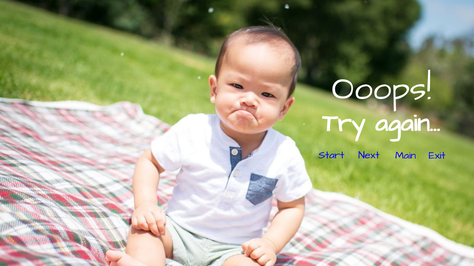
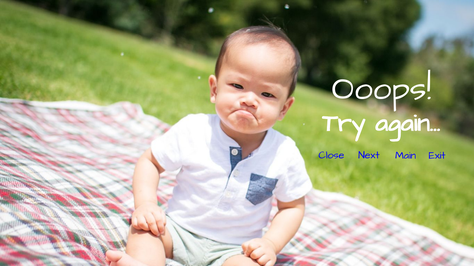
Start: Start -> Close
